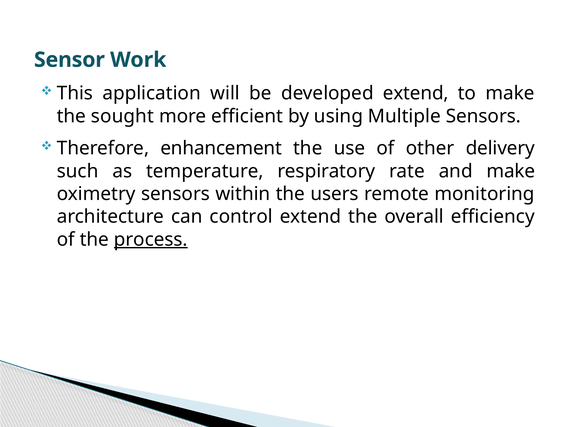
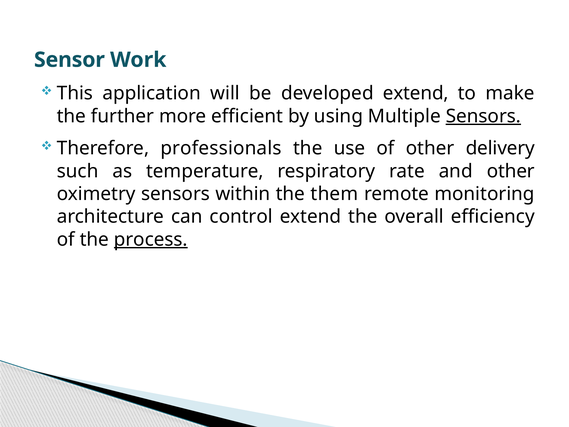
sought: sought -> further
Sensors at (483, 116) underline: none -> present
enhancement: enhancement -> professionals
and make: make -> other
users: users -> them
